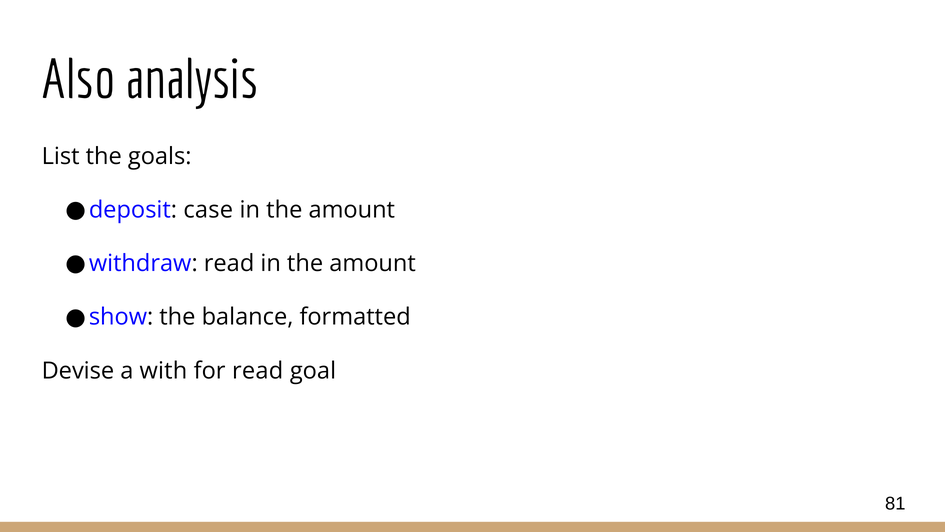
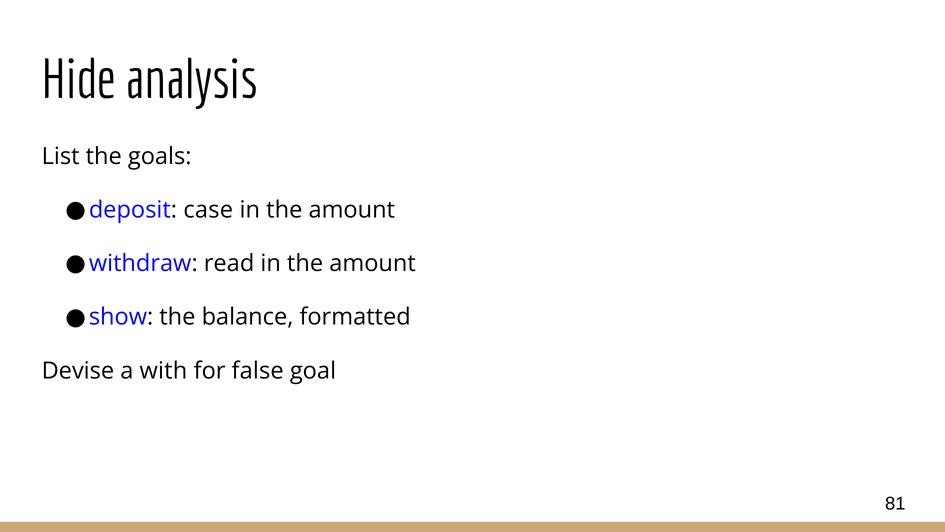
Also: Also -> Hide
for read: read -> false
